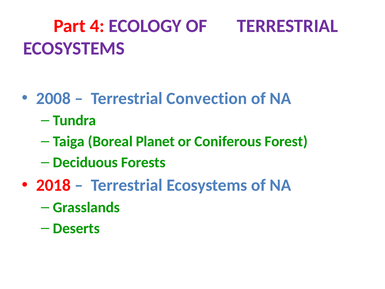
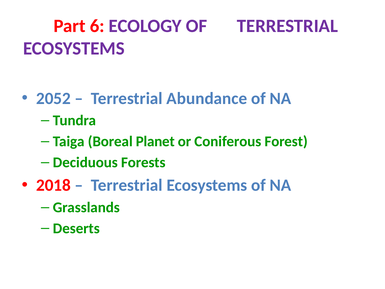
4: 4 -> 6
2008: 2008 -> 2052
Convection: Convection -> Abundance
